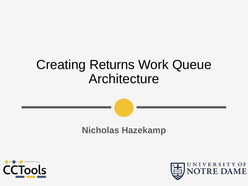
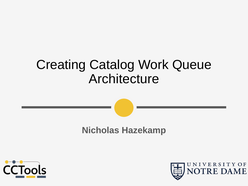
Returns: Returns -> Catalog
